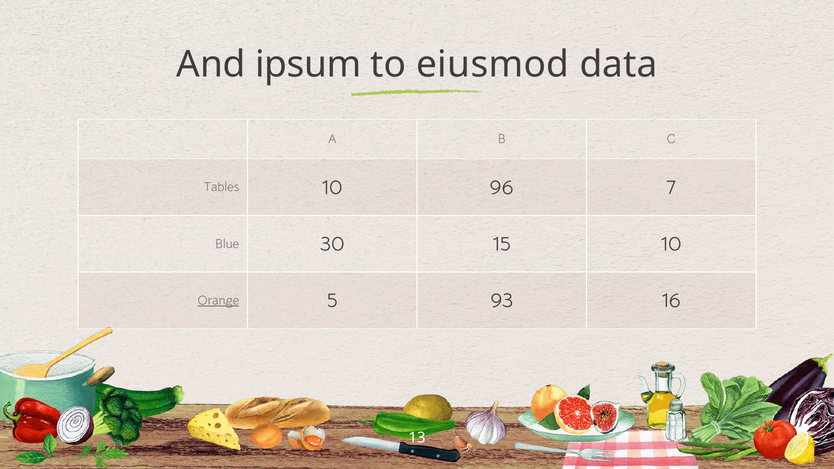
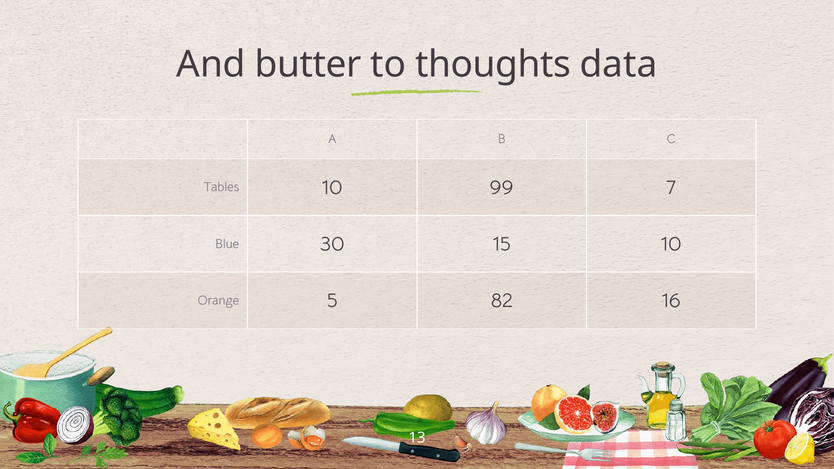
ipsum: ipsum -> butter
eiusmod: eiusmod -> thoughts
96: 96 -> 99
Orange underline: present -> none
93: 93 -> 82
